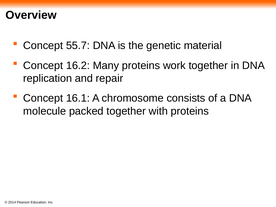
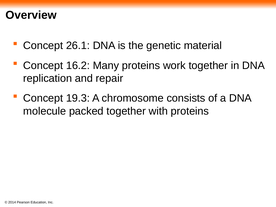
55.7: 55.7 -> 26.1
16.1: 16.1 -> 19.3
